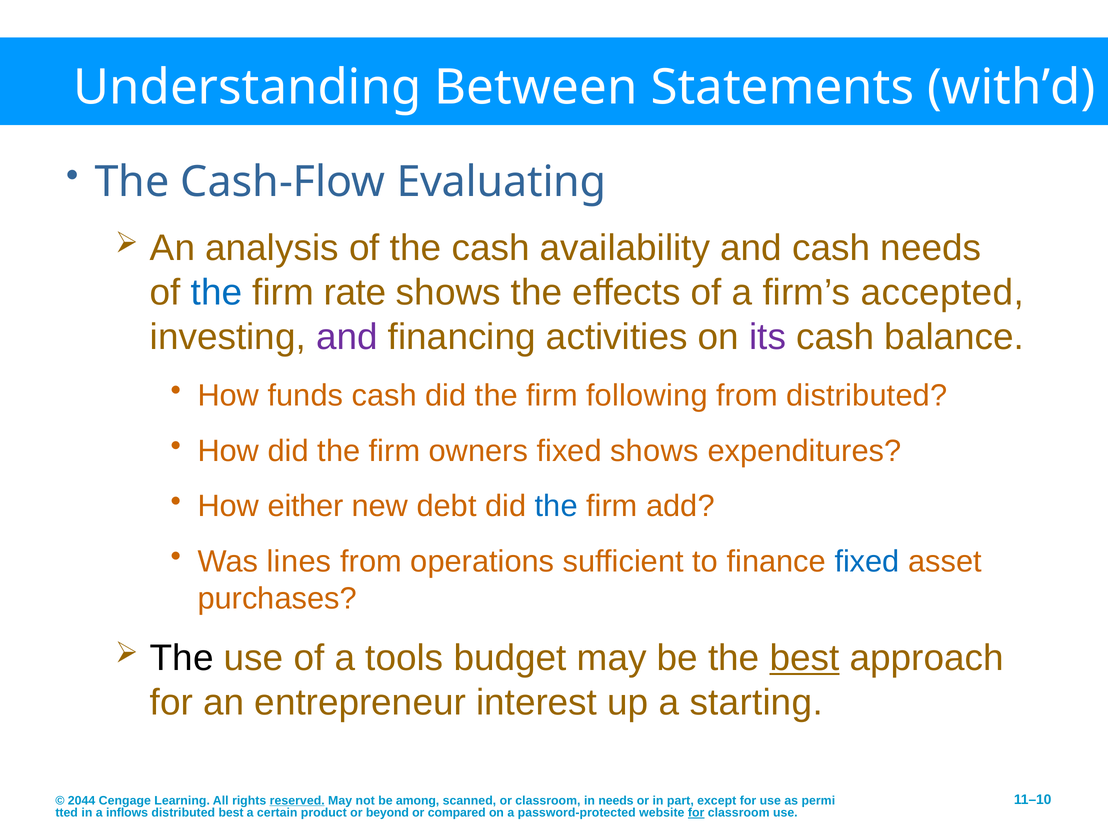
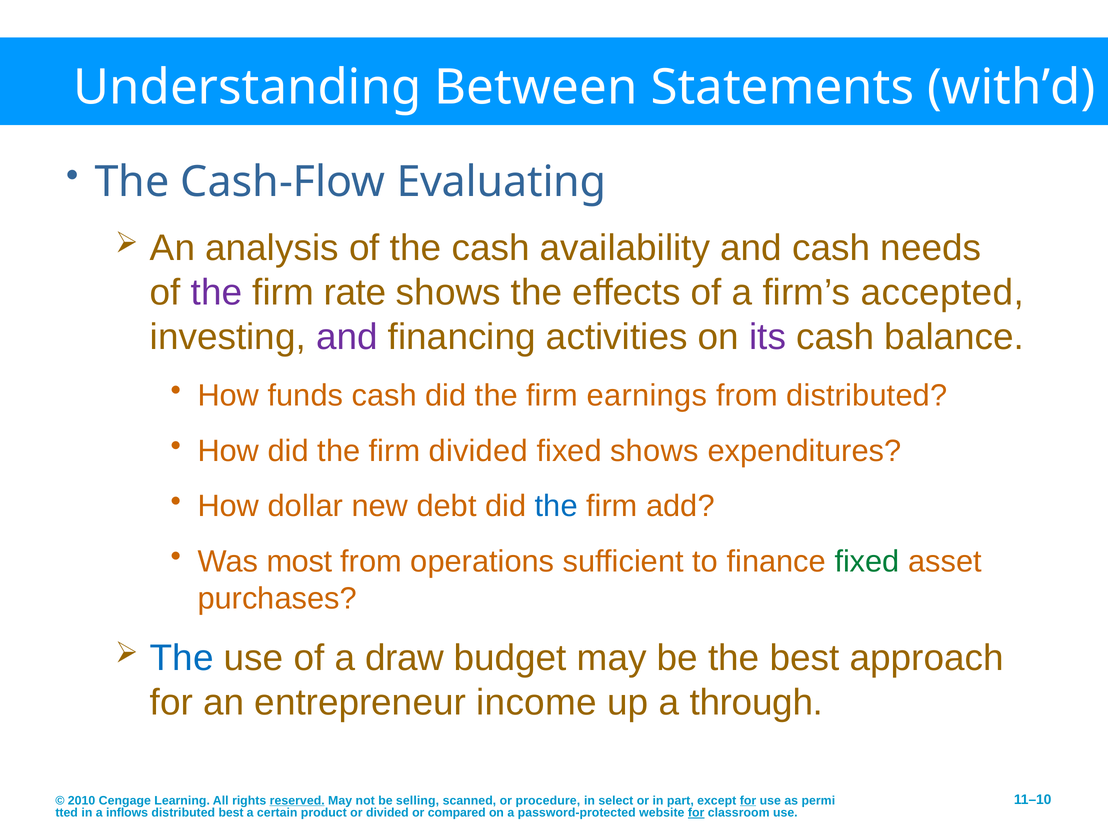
the at (217, 293) colour: blue -> purple
following: following -> earnings
firm owners: owners -> divided
either: either -> dollar
lines: lines -> most
fixed at (867, 562) colour: blue -> green
The at (182, 658) colour: black -> blue
tools: tools -> draw
best at (805, 658) underline: present -> none
interest: interest -> income
starting: starting -> through
2044: 2044 -> 2010
among: among -> selling
or classroom: classroom -> procedure
in needs: needs -> select
for at (748, 800) underline: none -> present
or beyond: beyond -> divided
